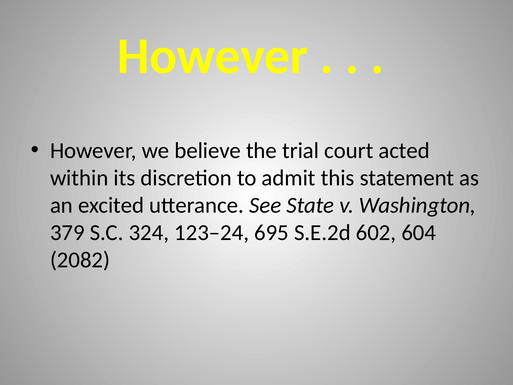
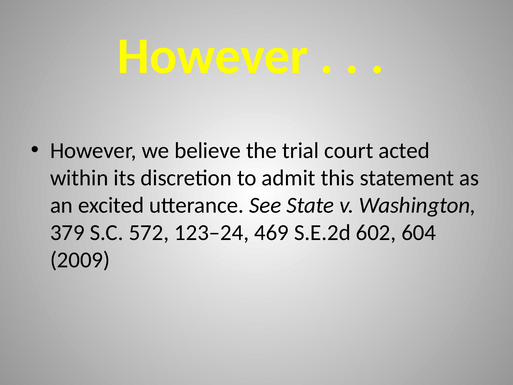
324: 324 -> 572
695: 695 -> 469
2082: 2082 -> 2009
